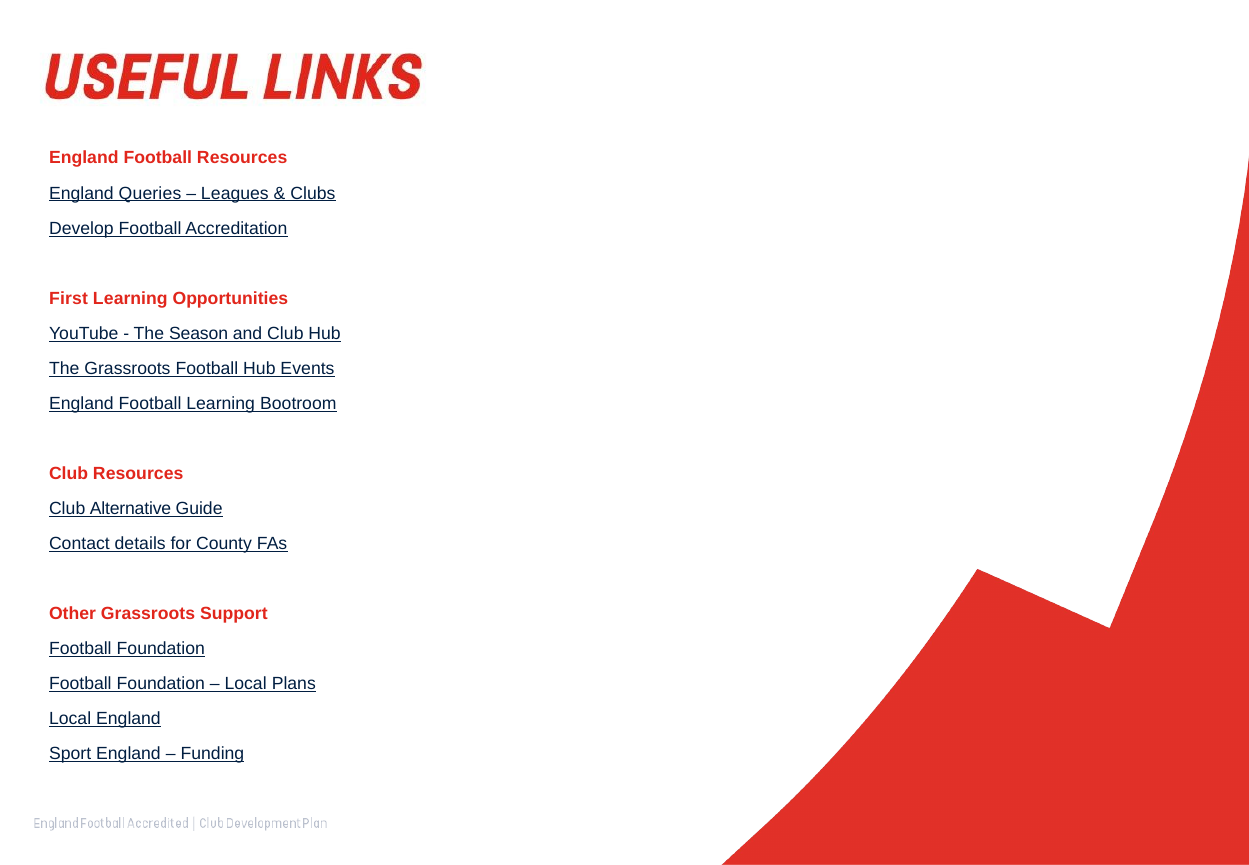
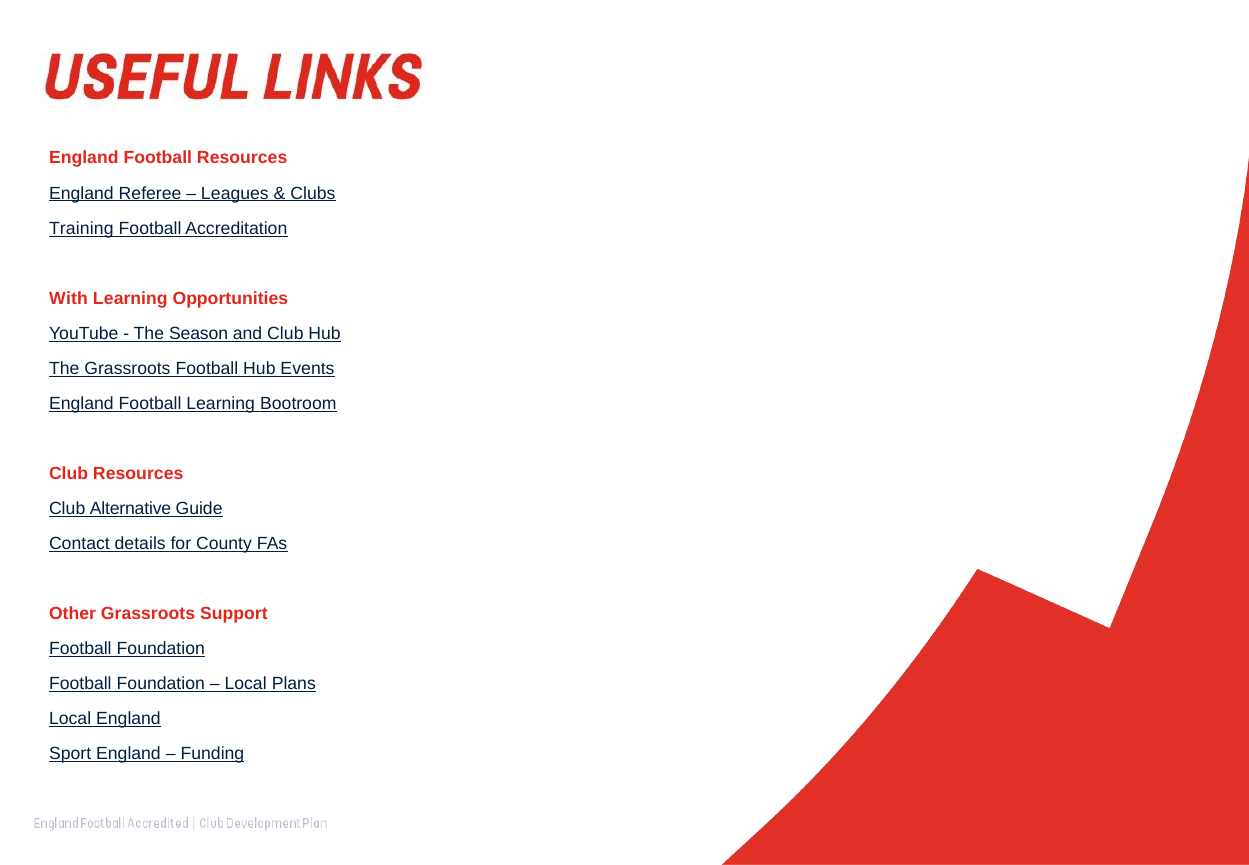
Queries: Queries -> Referee
Develop: Develop -> Training
First: First -> With
